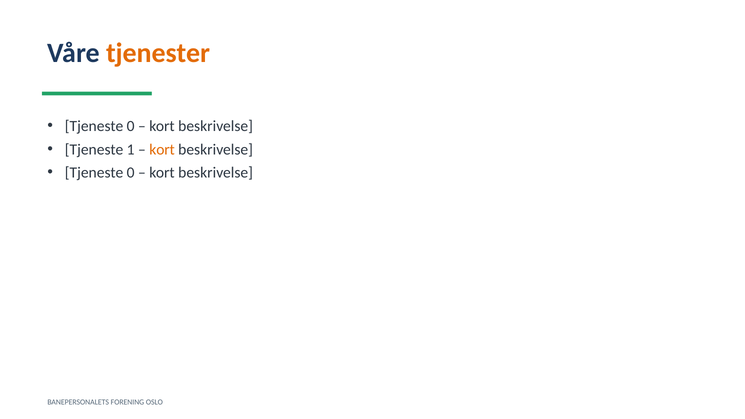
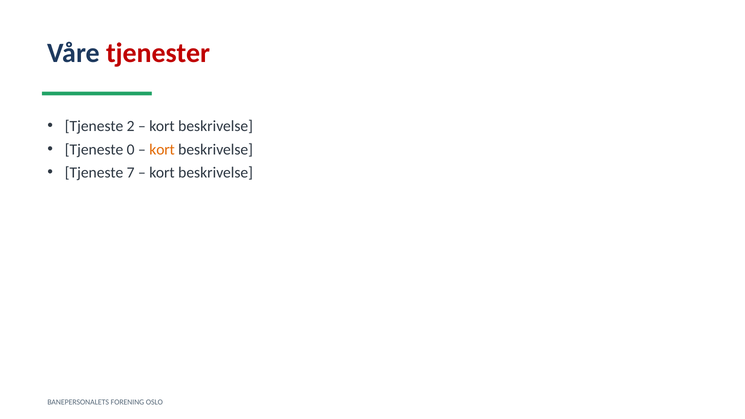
tjenester colour: orange -> red
0 at (131, 126): 0 -> 2
1: 1 -> 0
0 at (131, 173): 0 -> 7
